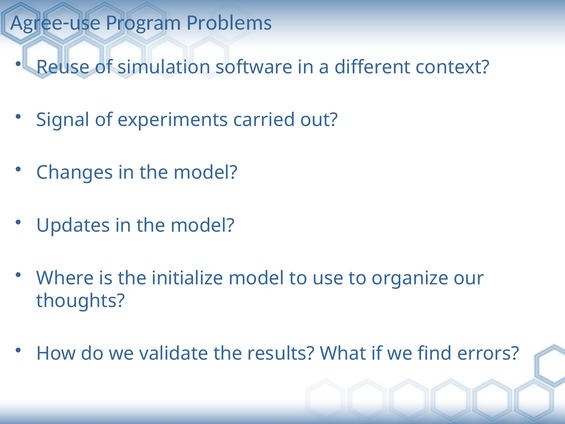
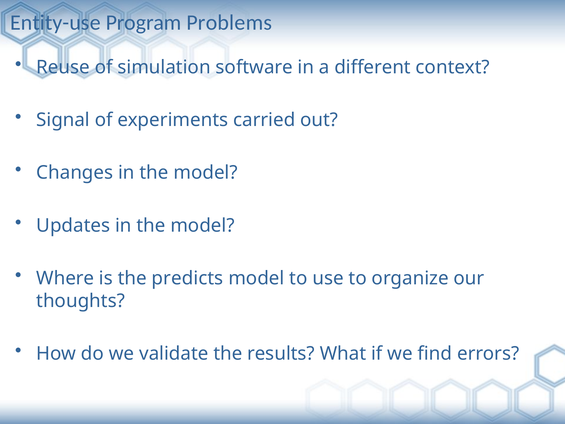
Agree-use: Agree-use -> Entity-use
initialize: initialize -> predicts
